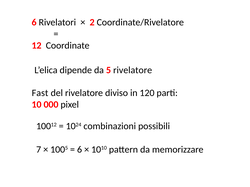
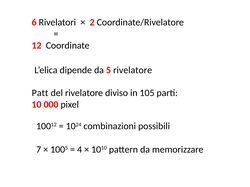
Fast: Fast -> Patt
120: 120 -> 105
6 at (80, 150): 6 -> 4
